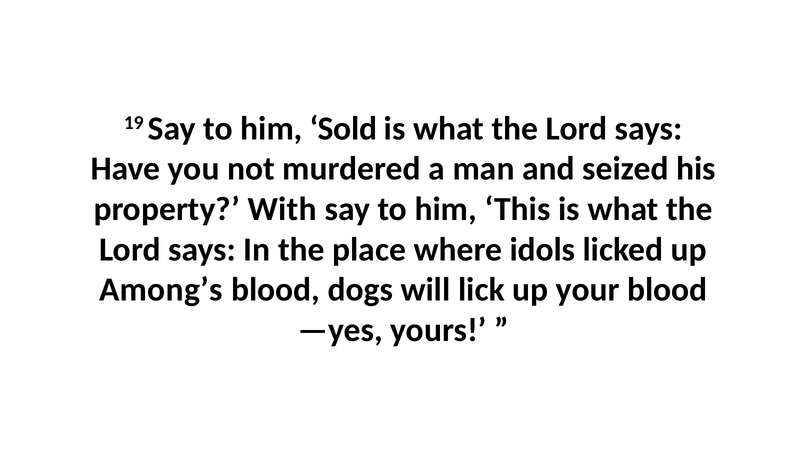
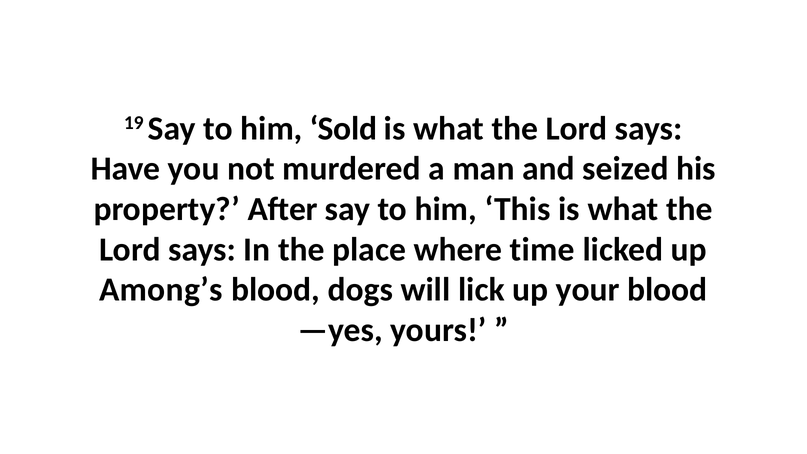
With: With -> After
idols: idols -> time
